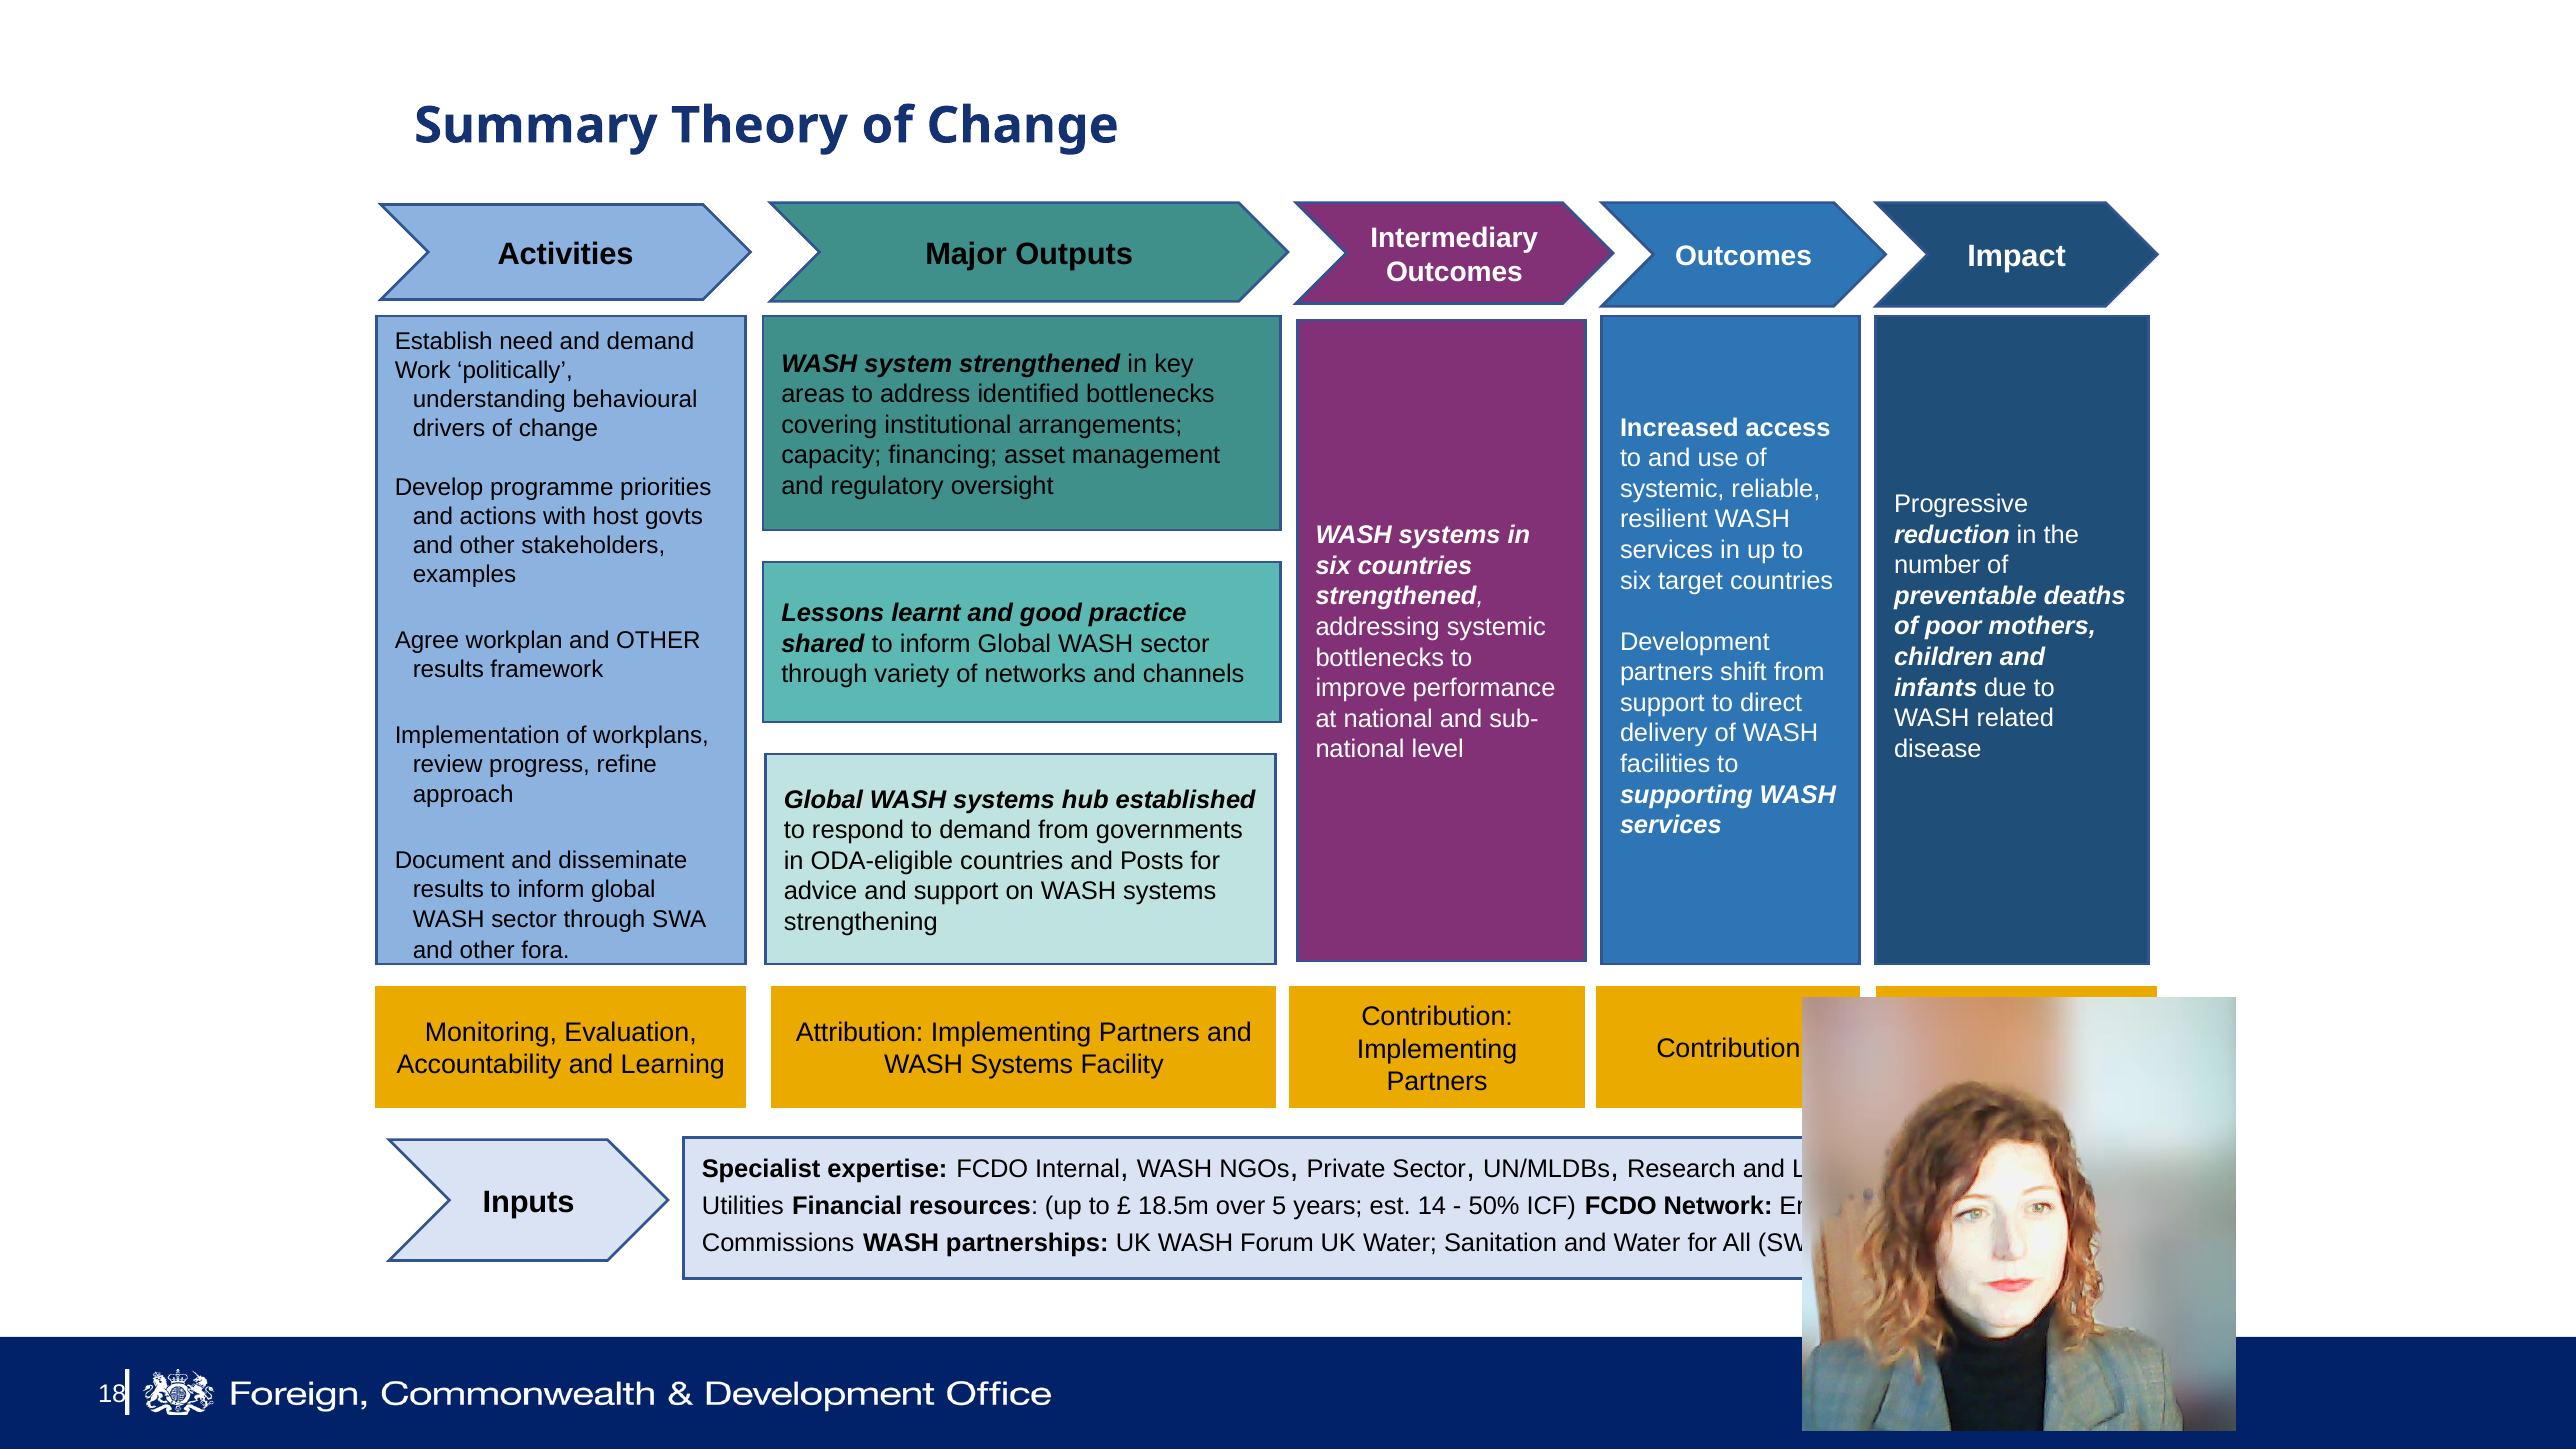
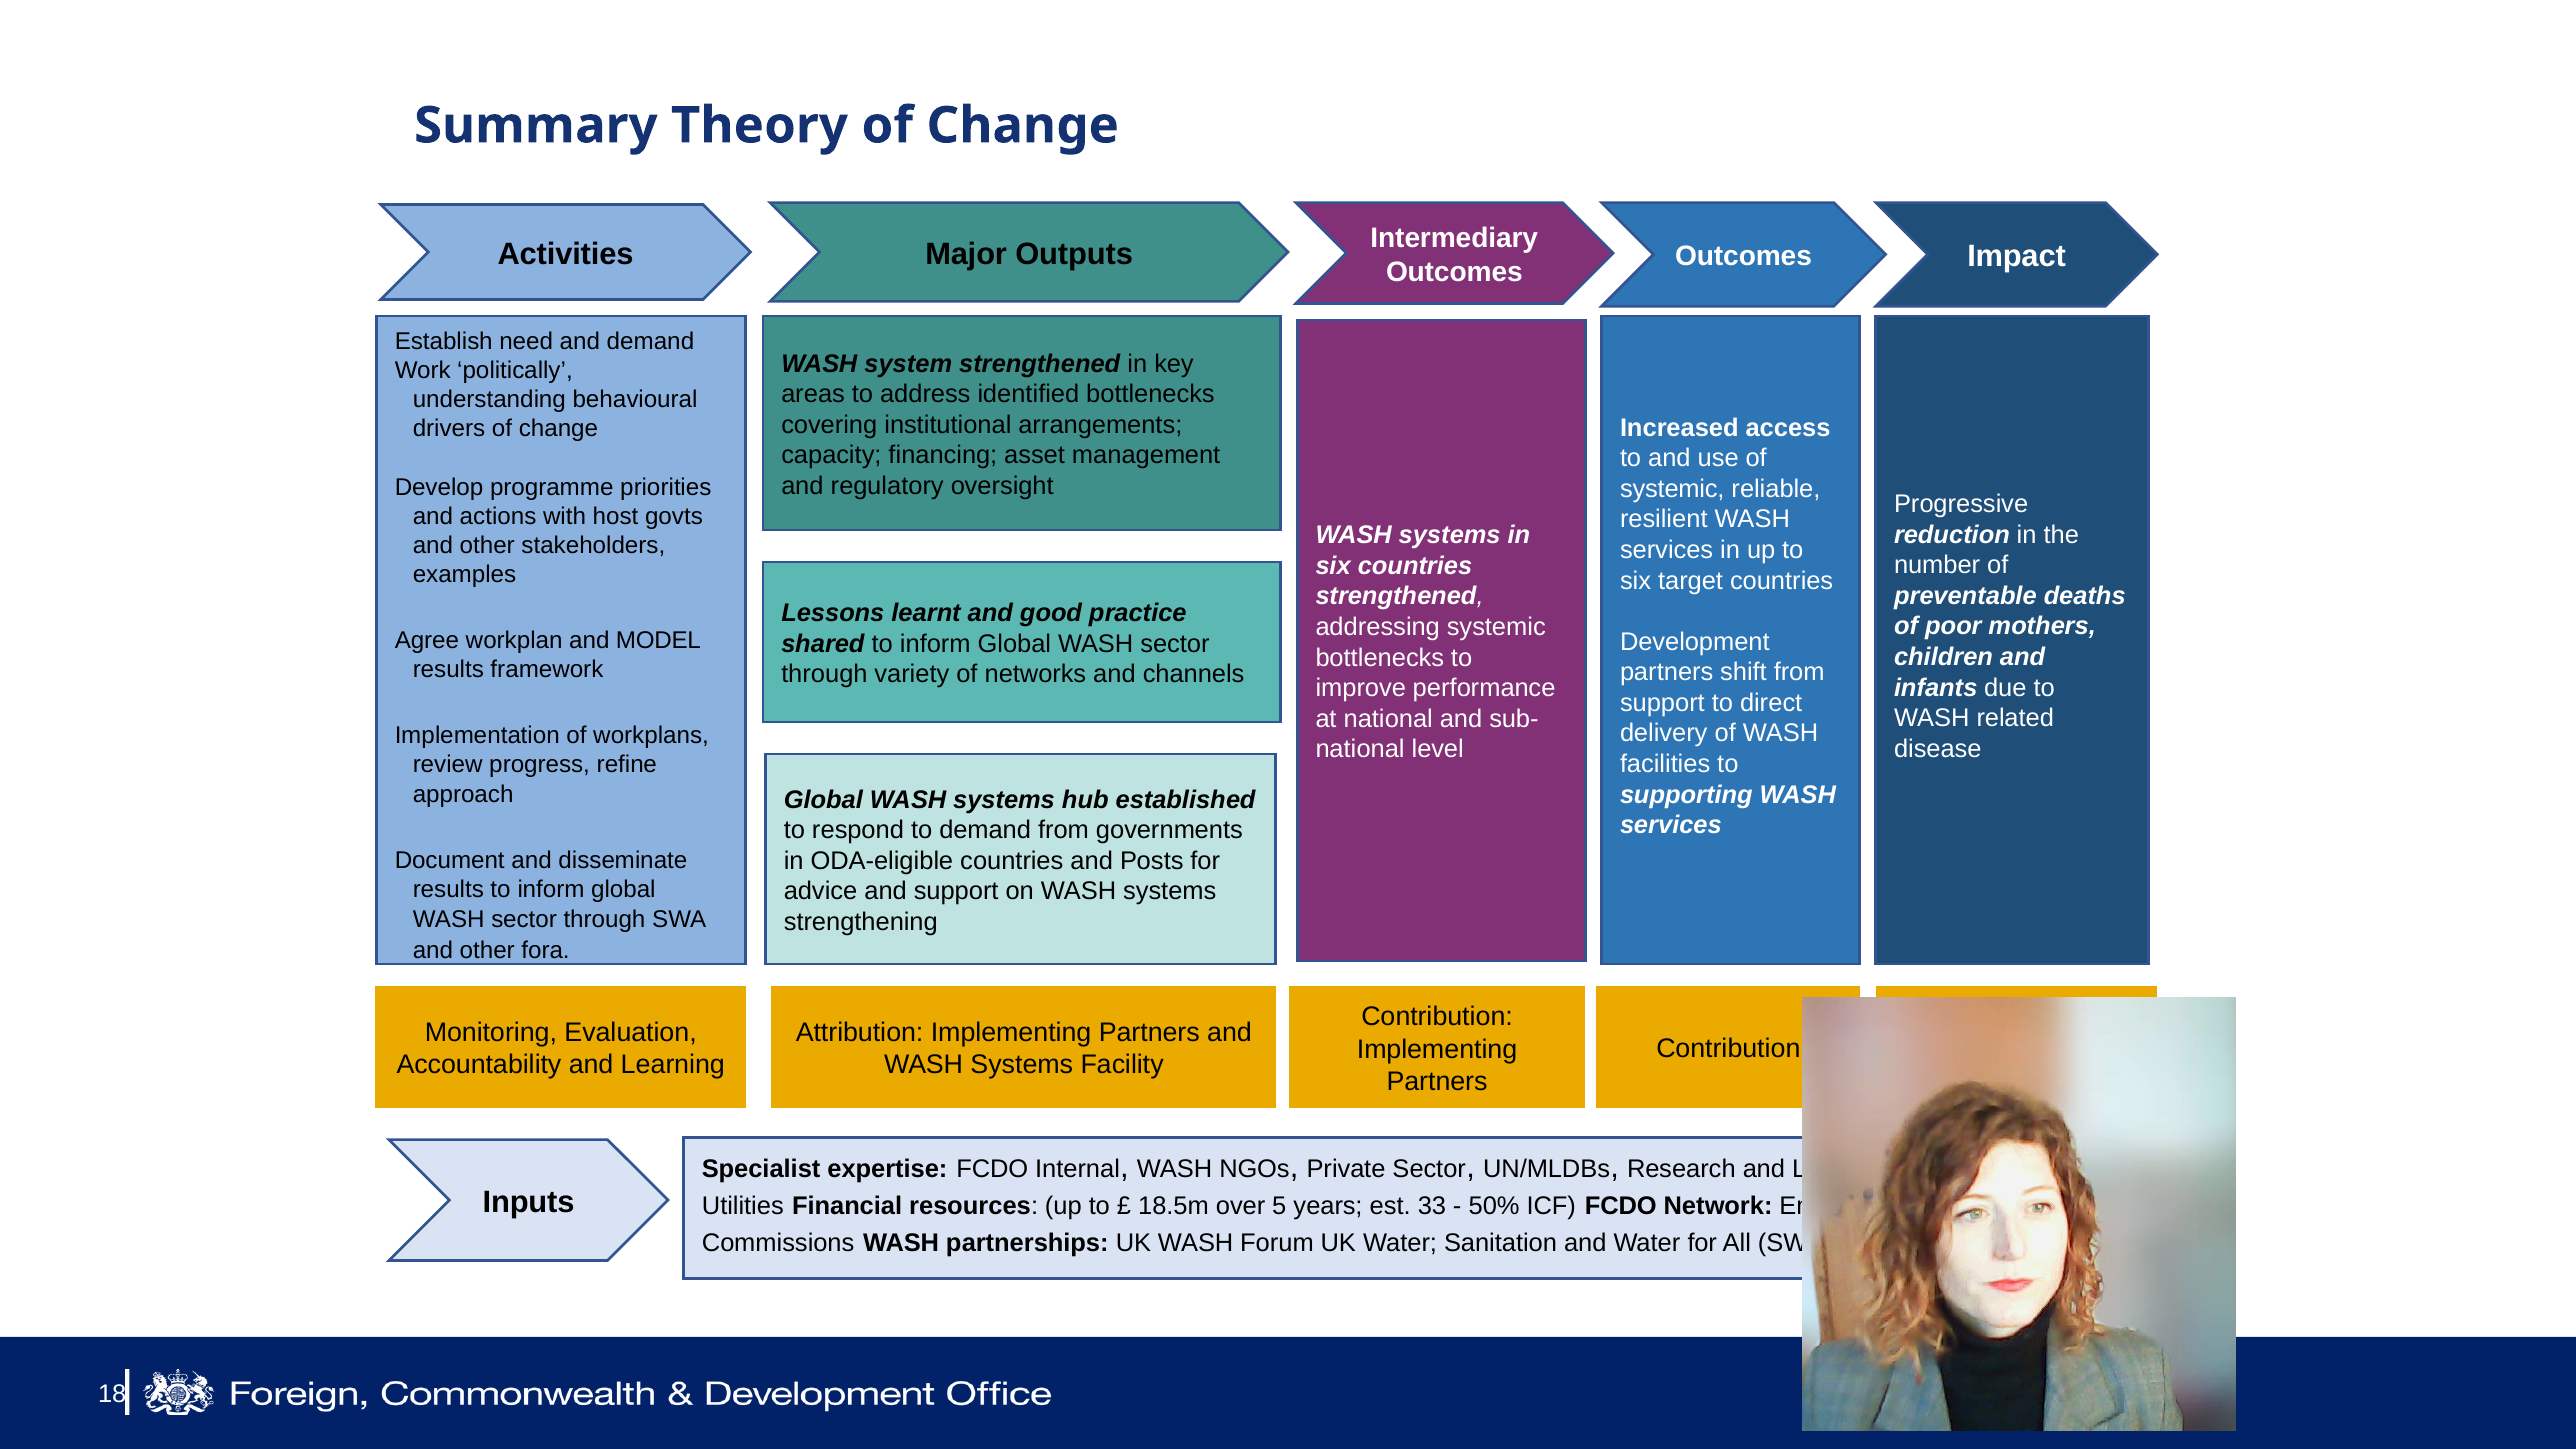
workplan and OTHER: OTHER -> MODEL
14: 14 -> 33
